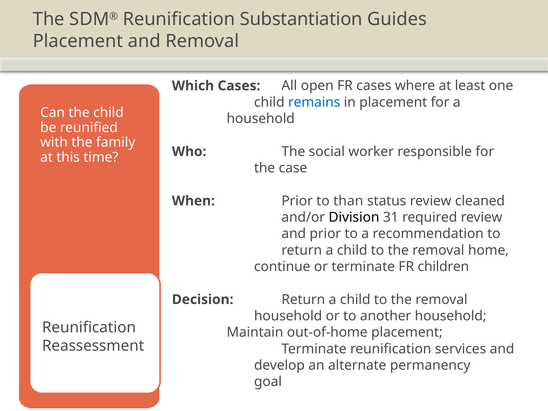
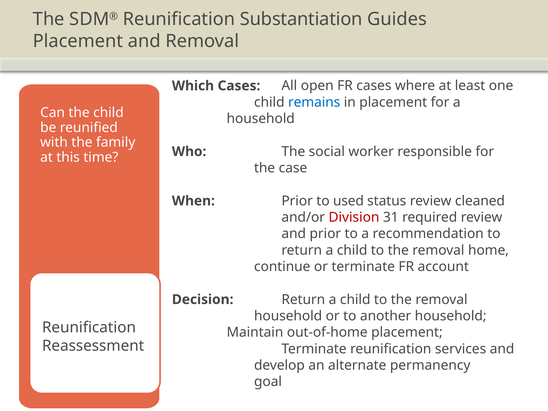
than: than -> used
Division colour: black -> red
children: children -> account
